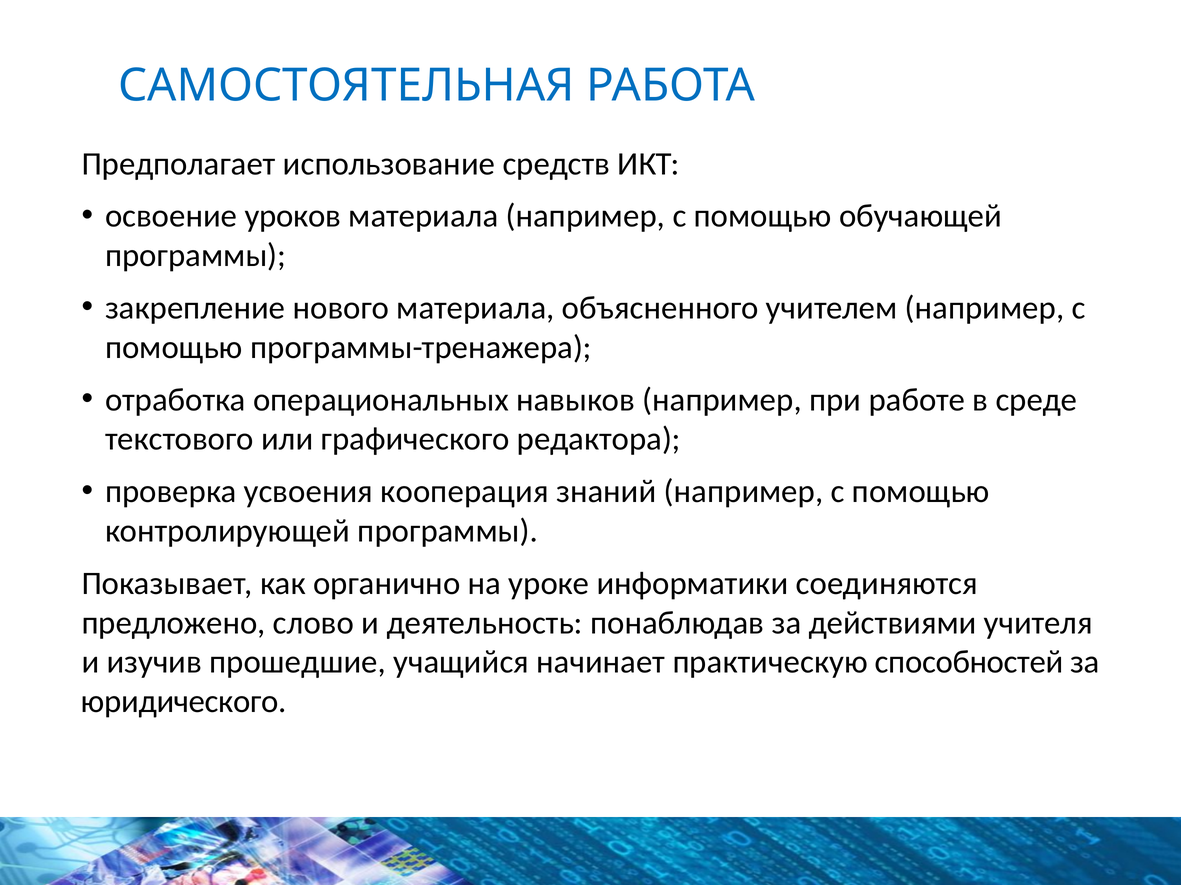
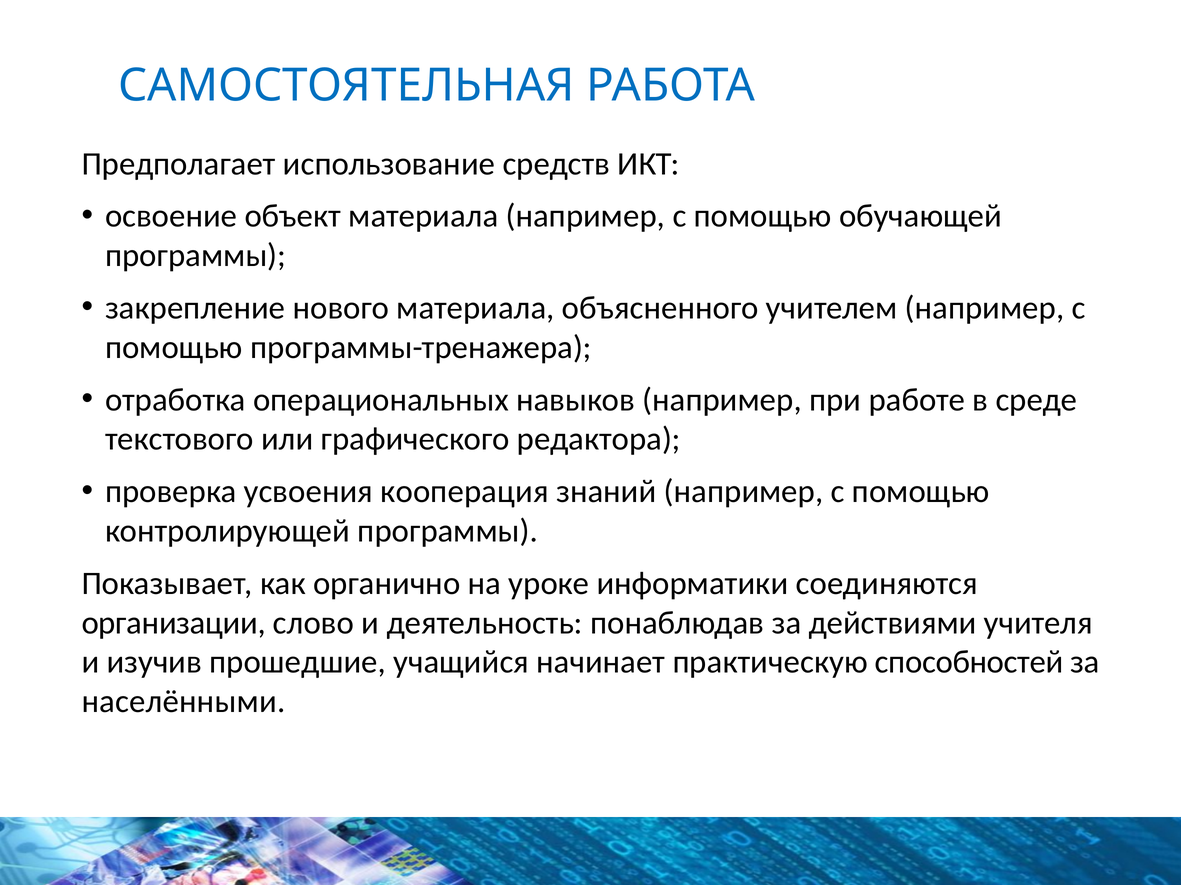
уроков: уроков -> объект
предложено: предложено -> организации
юридического: юридического -> населёнными
